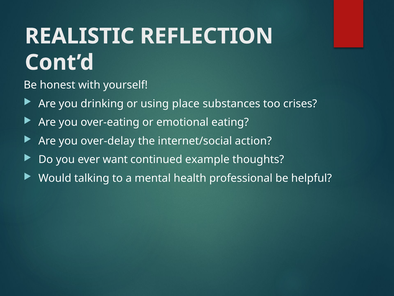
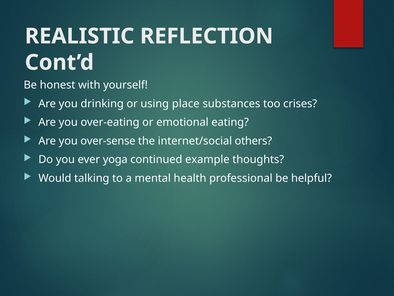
over-delay: over-delay -> over-sense
action: action -> others
want: want -> yoga
